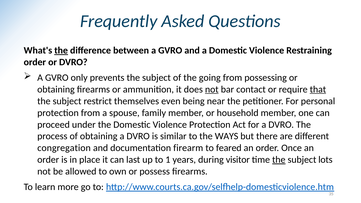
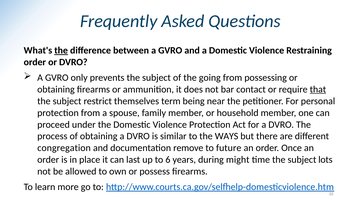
not at (212, 89) underline: present -> none
even: even -> term
firearm: firearm -> remove
feared: feared -> future
1: 1 -> 6
visitor: visitor -> might
the at (279, 160) underline: present -> none
